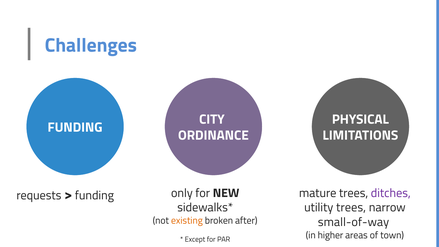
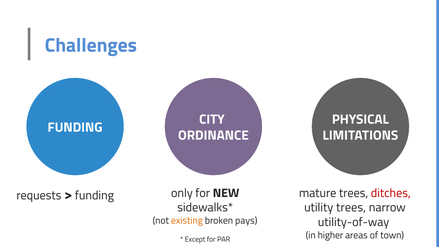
ditches colour: purple -> red
after: after -> pays
small-of-way: small-of-way -> utility-of-way
